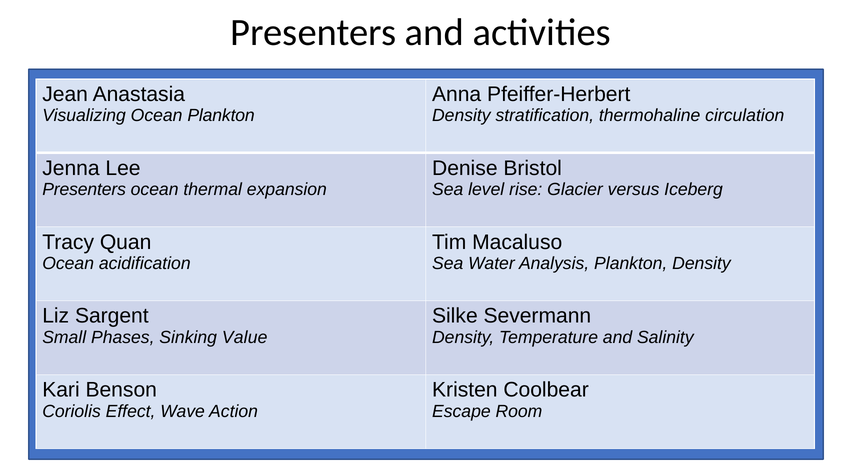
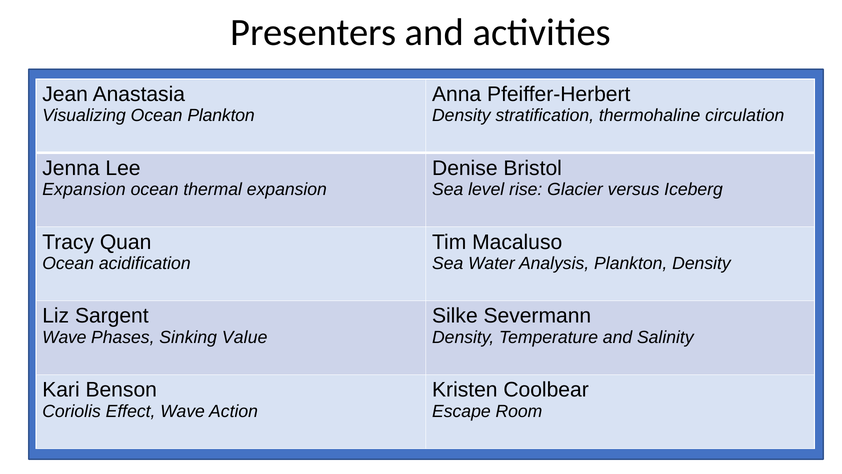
Presenters at (84, 189): Presenters -> Expansion
Small at (64, 337): Small -> Wave
